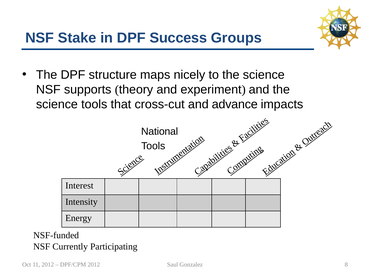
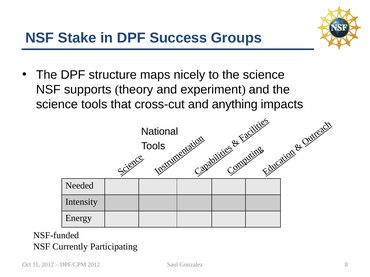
advance: advance -> anything
Interest: Interest -> Needed
